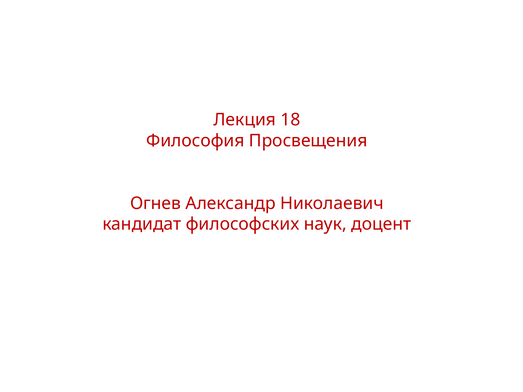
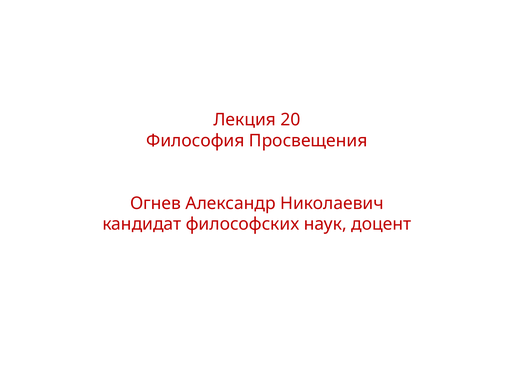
18: 18 -> 20
